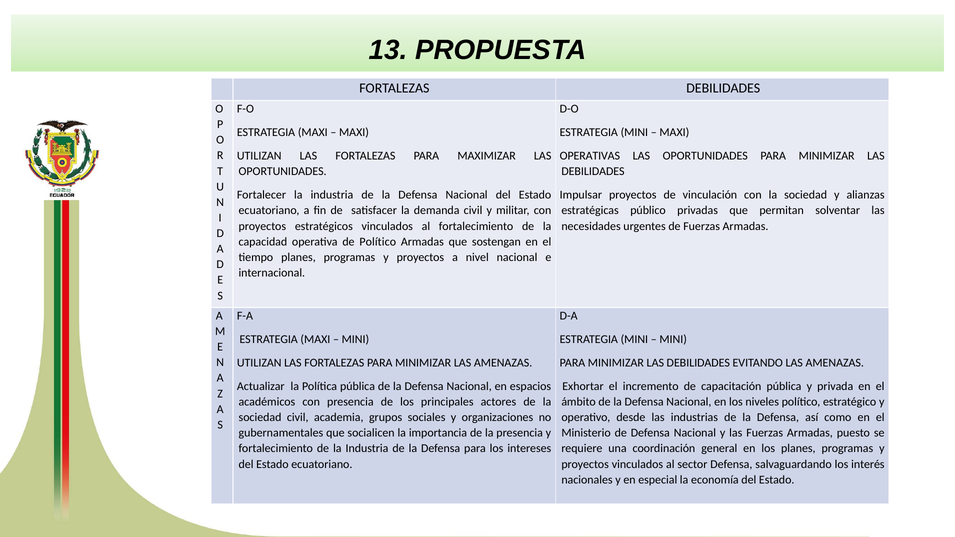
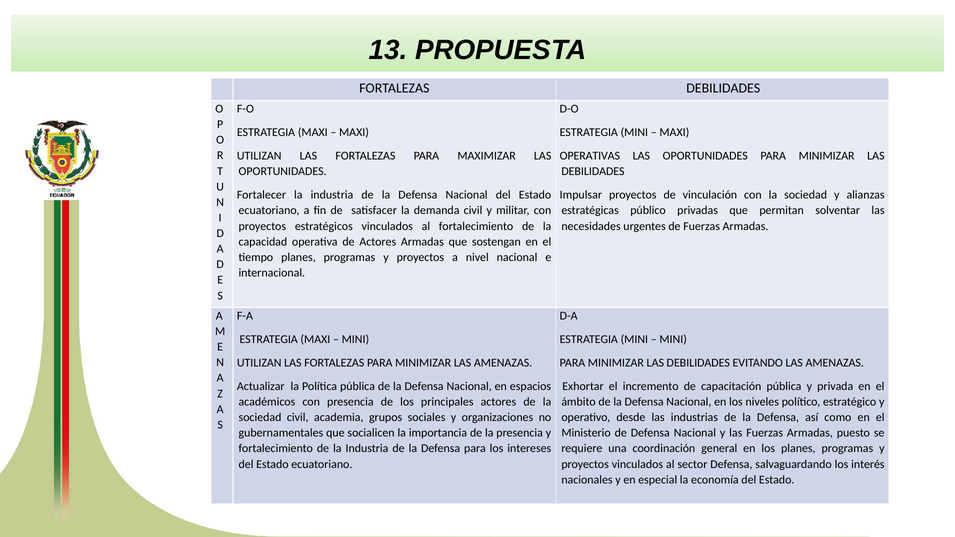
de Político: Político -> Actores
